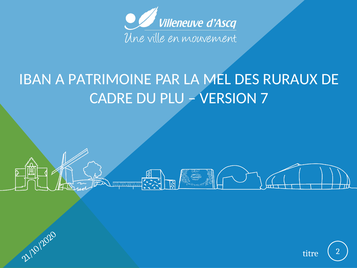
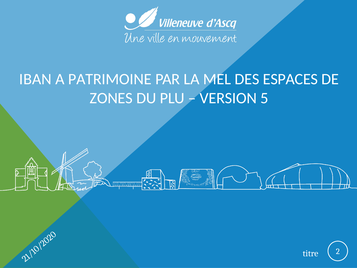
RURAUX: RURAUX -> ESPACES
CADRE: CADRE -> ZONES
7: 7 -> 5
